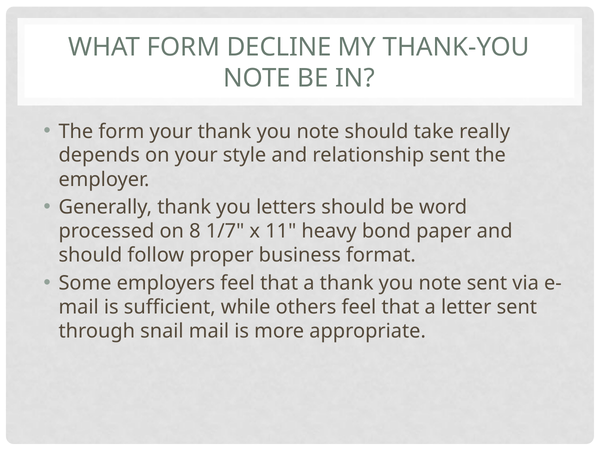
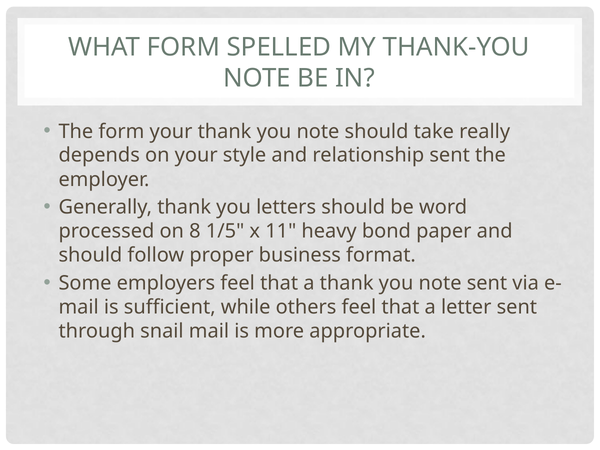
DECLINE: DECLINE -> SPELLED
1/7: 1/7 -> 1/5
